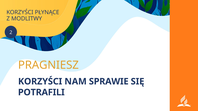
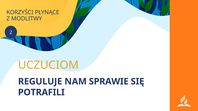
PRAGNIESZ: PRAGNIESZ -> UCZUCIOM
KORZYŚCI at (40, 82): KORZYŚCI -> REGULUJE
